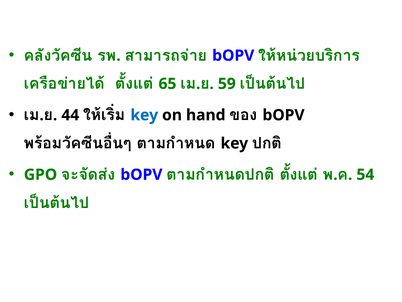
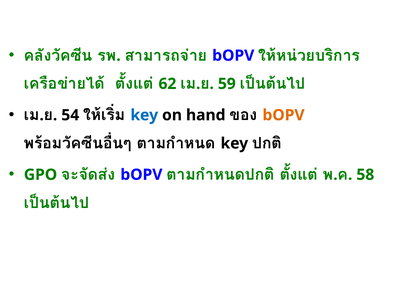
65: 65 -> 62
44: 44 -> 54
bOPV at (284, 115) colour: black -> orange
54: 54 -> 58
